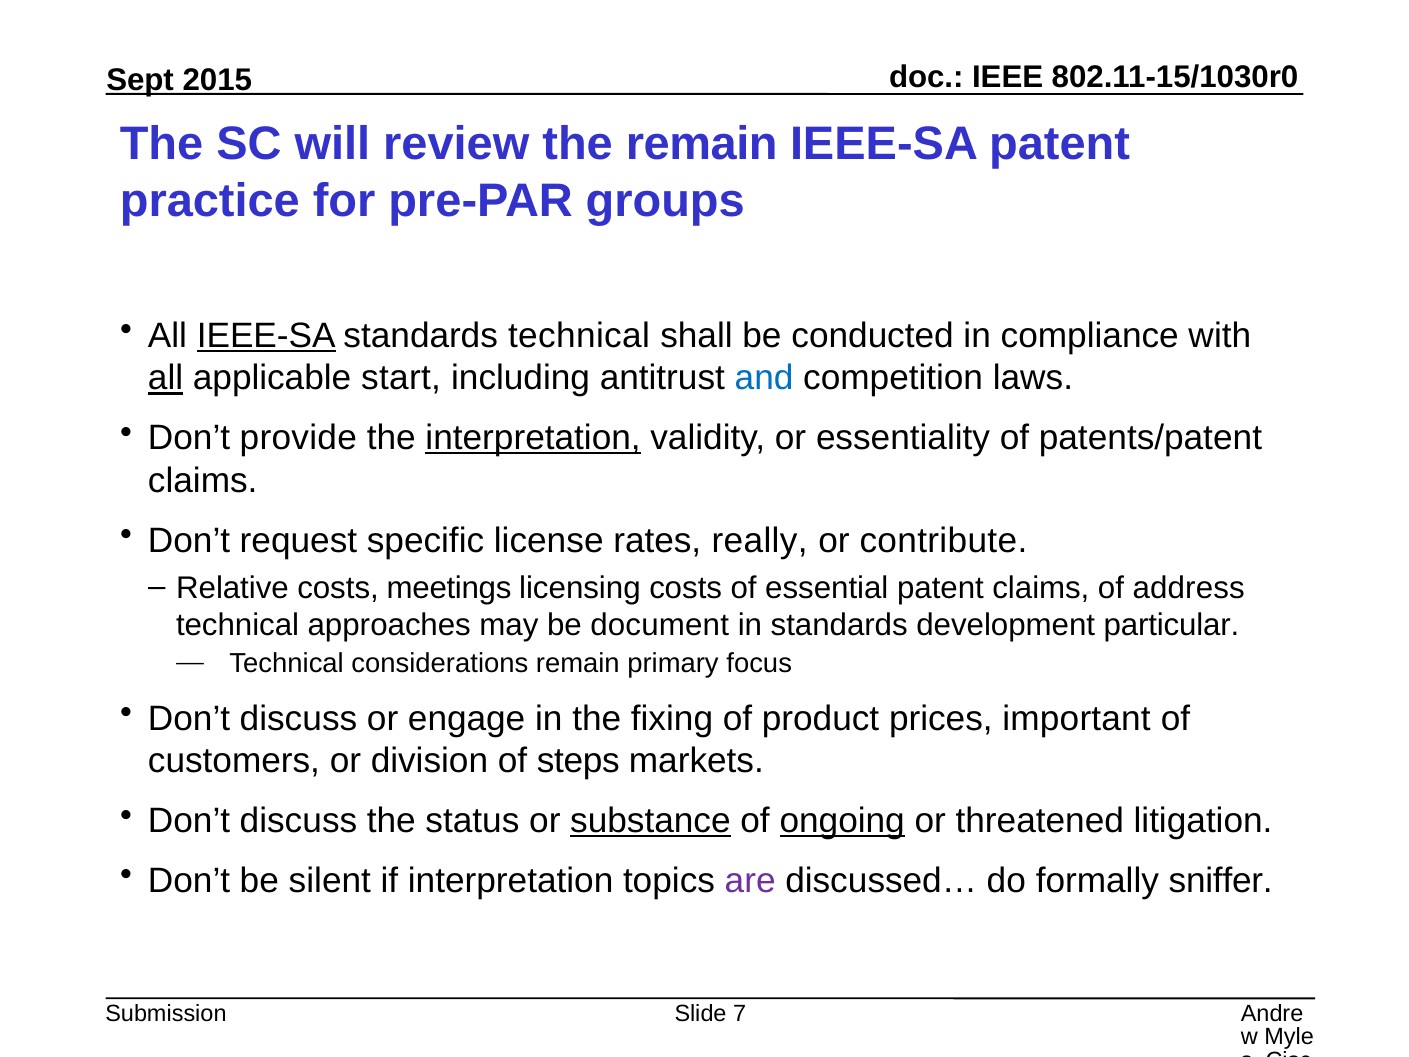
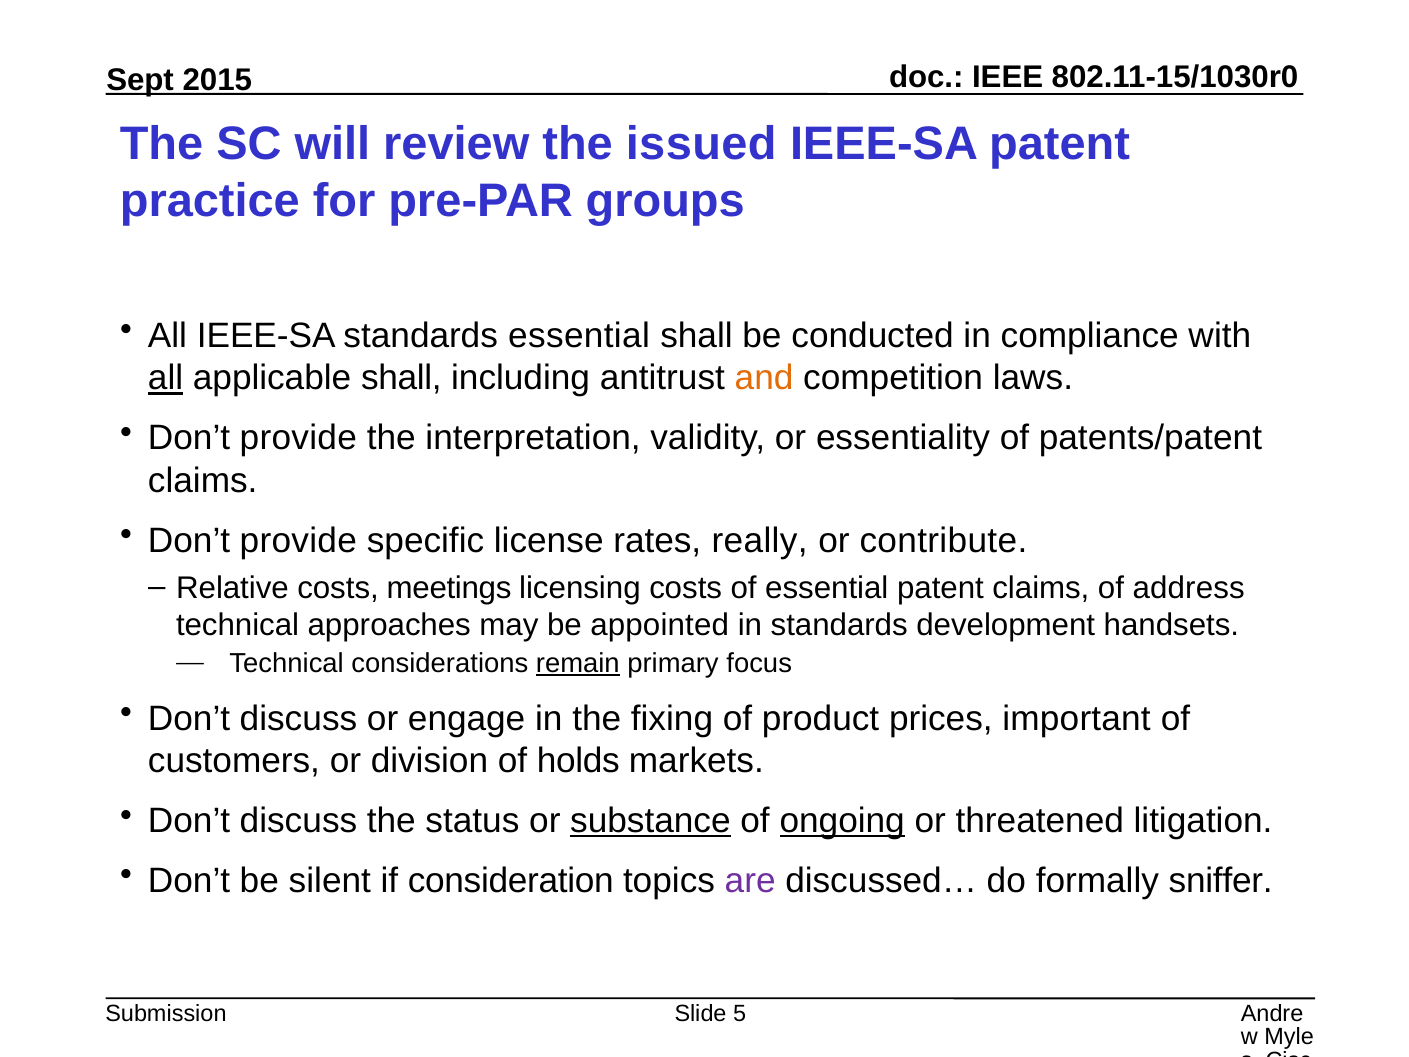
the remain: remain -> issued
IEEE-SA at (266, 336) underline: present -> none
standards technical: technical -> essential
applicable start: start -> shall
and colour: blue -> orange
interpretation at (533, 438) underline: present -> none
request at (298, 540): request -> provide
document: document -> appointed
particular: particular -> handsets
remain at (578, 663) underline: none -> present
steps: steps -> holds
if interpretation: interpretation -> consideration
7: 7 -> 5
